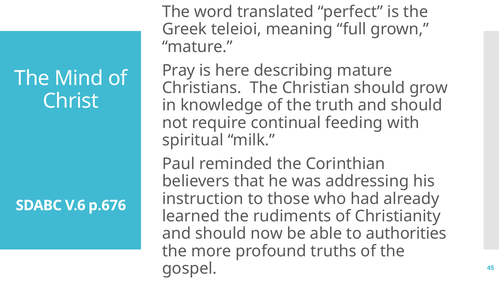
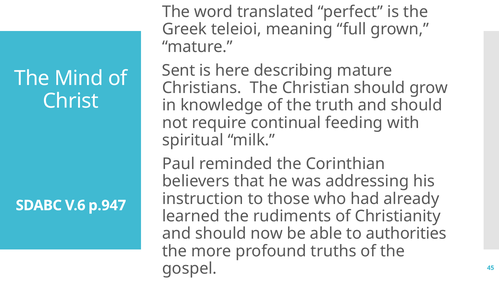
Pray: Pray -> Sent
p.676: p.676 -> p.947
